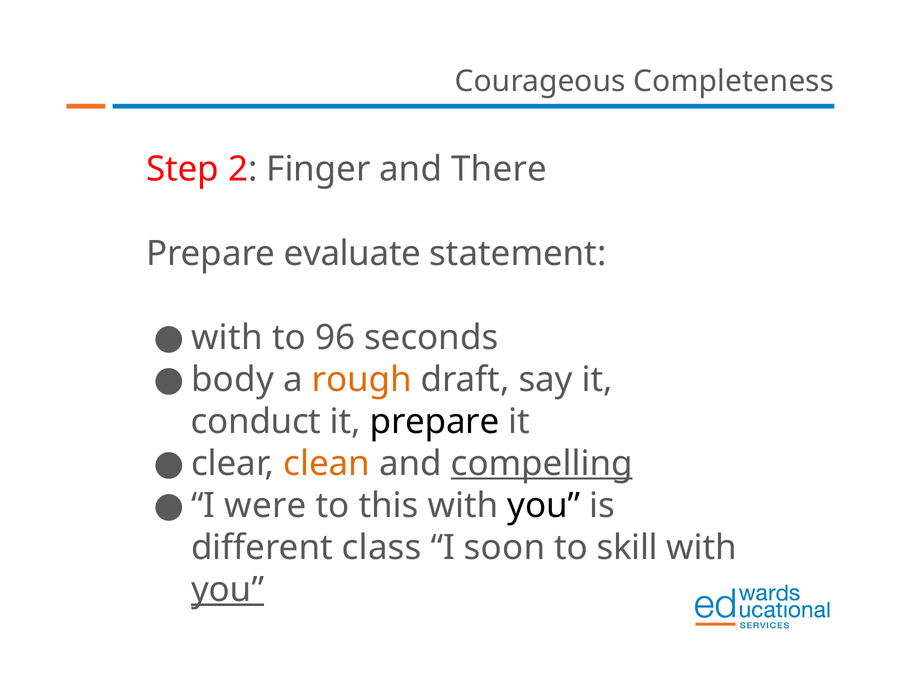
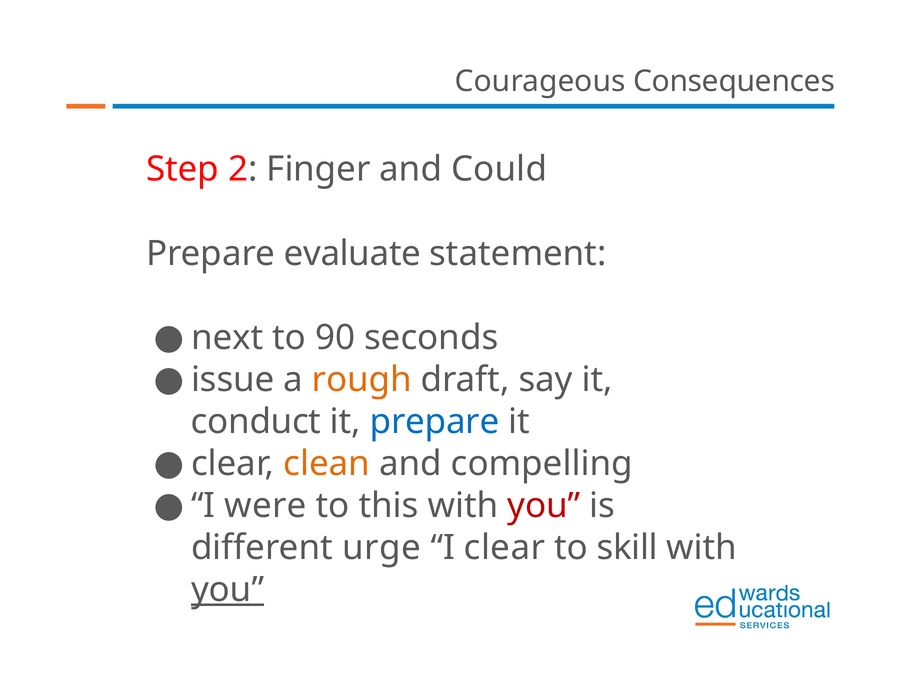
Completeness: Completeness -> Consequences
There: There -> Could
with at (227, 338): with -> next
96: 96 -> 90
body: body -> issue
prepare at (435, 422) colour: black -> blue
compelling underline: present -> none
you at (544, 506) colour: black -> red
class: class -> urge
I soon: soon -> clear
